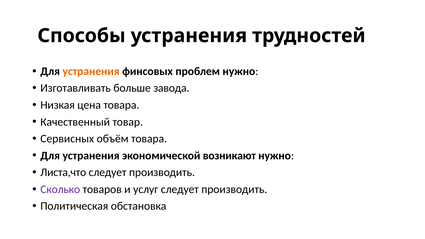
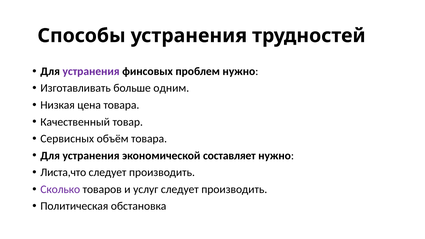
устранения at (91, 71) colour: orange -> purple
завода: завода -> одним
возникают: возникают -> составляет
